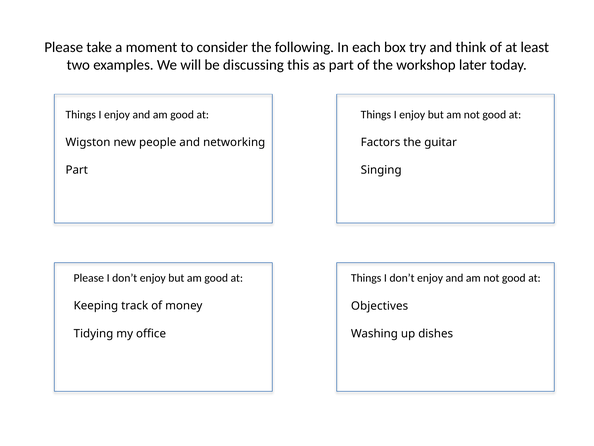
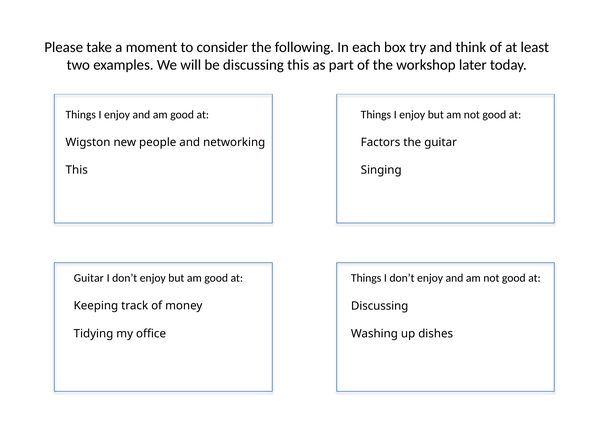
Part at (77, 170): Part -> This
Please at (89, 278): Please -> Guitar
Objectives at (380, 306): Objectives -> Discussing
